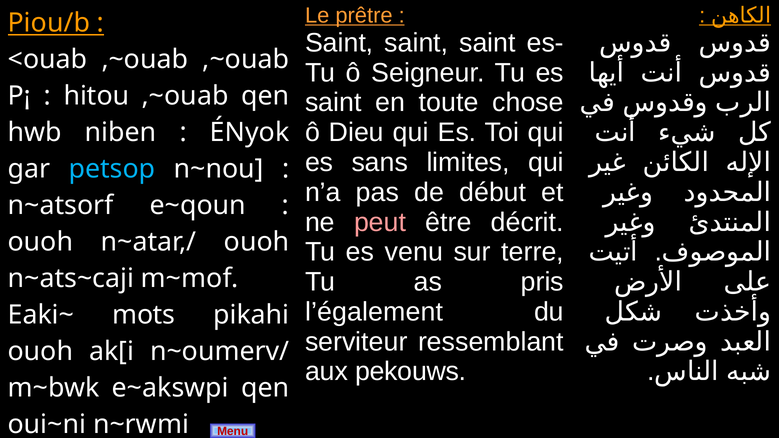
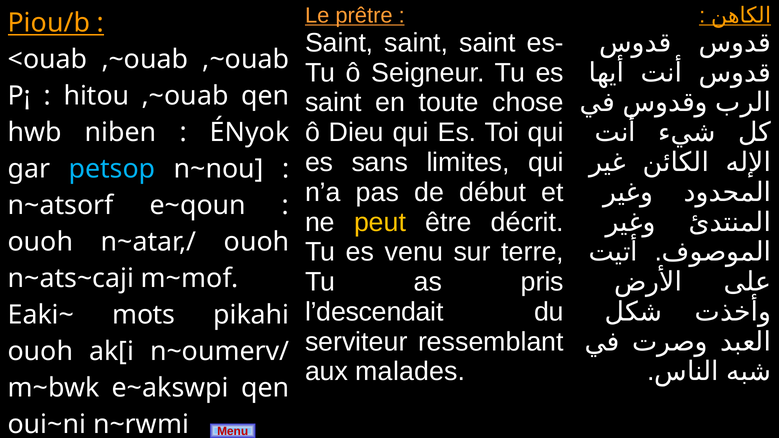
peut colour: pink -> yellow
l’également: l’également -> l’descendait
pekouws: pekouws -> malades
